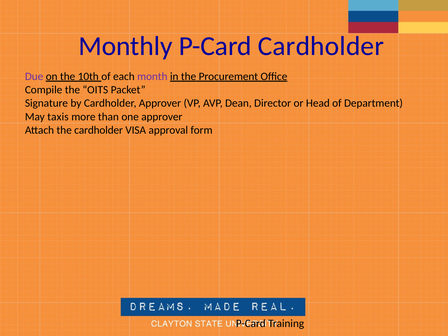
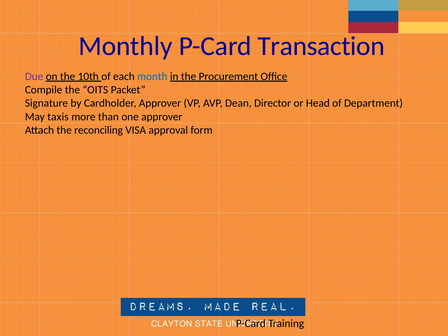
P-Card Cardholder: Cardholder -> Transaction
month colour: purple -> blue
the cardholder: cardholder -> reconciling
